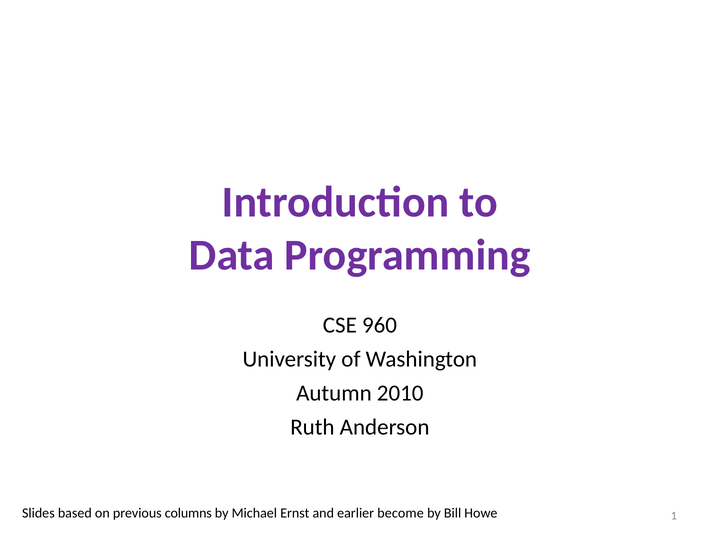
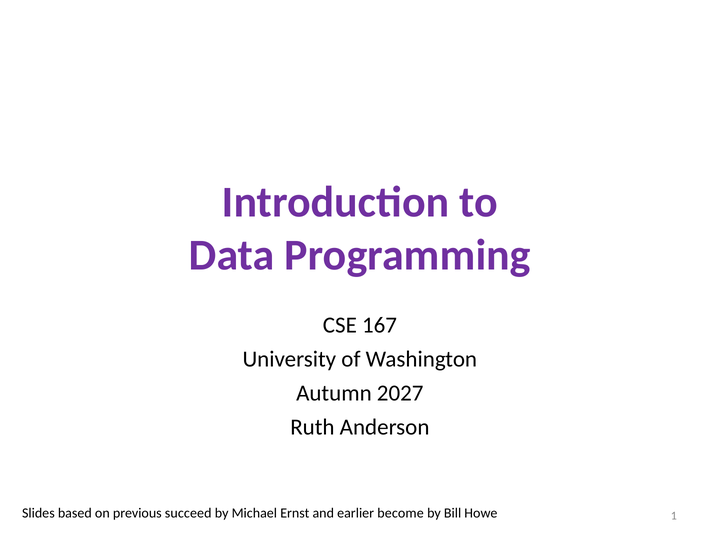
960: 960 -> 167
2010: 2010 -> 2027
columns: columns -> succeed
